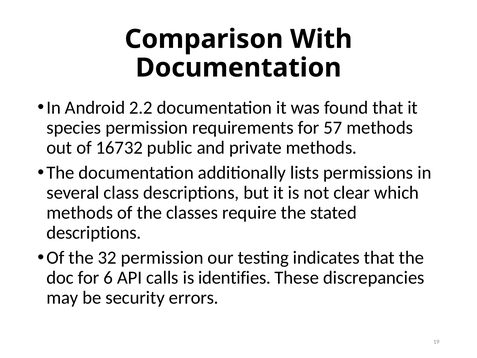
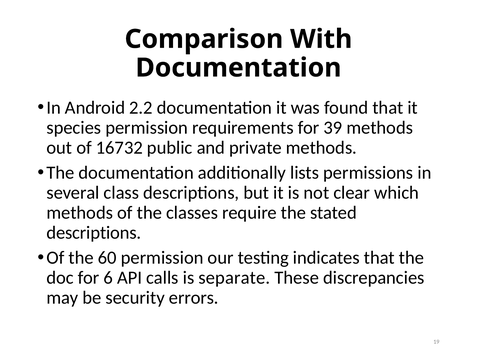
57: 57 -> 39
32: 32 -> 60
identifies: identifies -> separate
